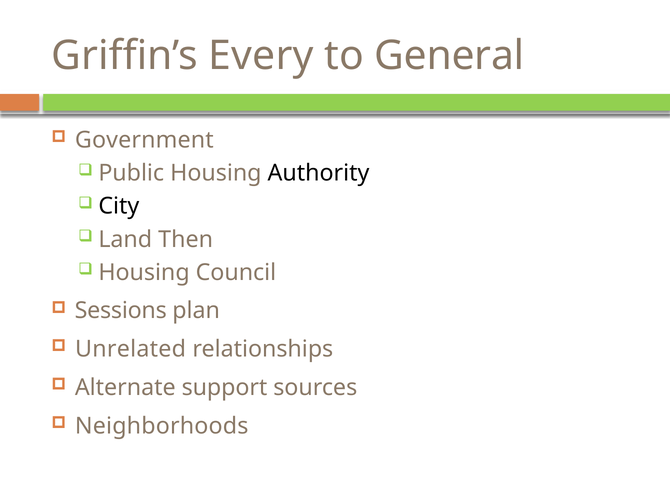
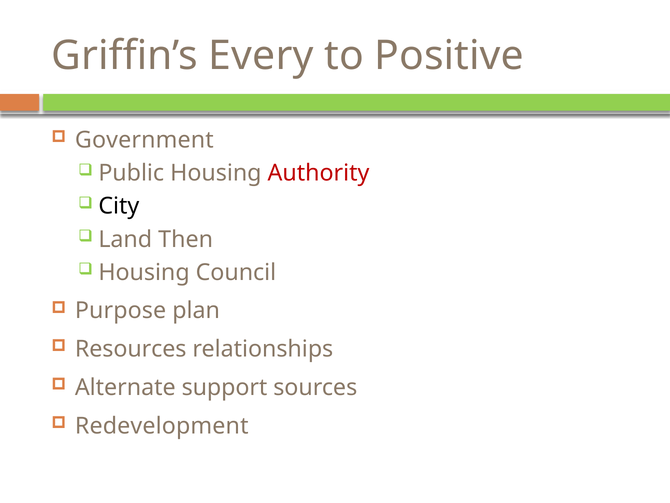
General: General -> Positive
Authority colour: black -> red
Sessions: Sessions -> Purpose
Unrelated: Unrelated -> Resources
Neighborhoods: Neighborhoods -> Redevelopment
